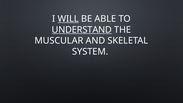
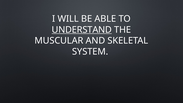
WILL underline: present -> none
